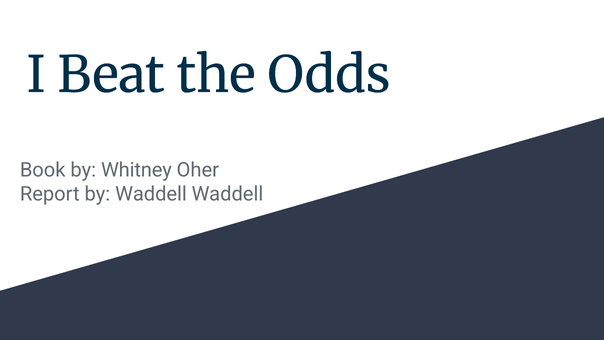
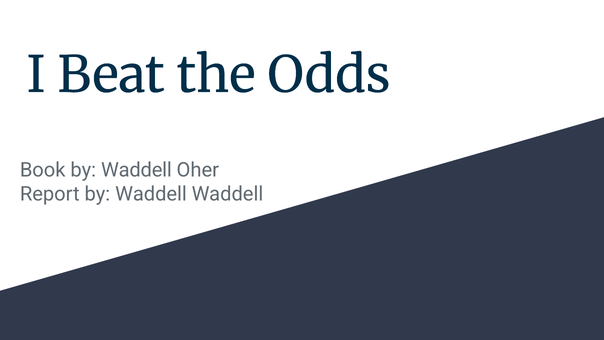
Book by Whitney: Whitney -> Waddell
